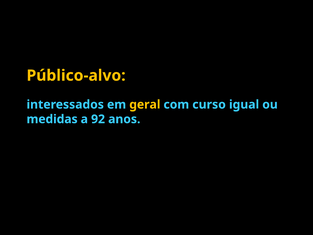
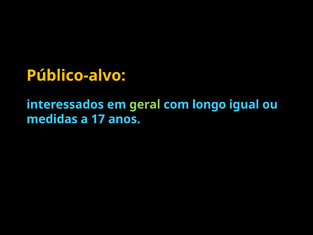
geral colour: yellow -> light green
curso: curso -> longo
92: 92 -> 17
